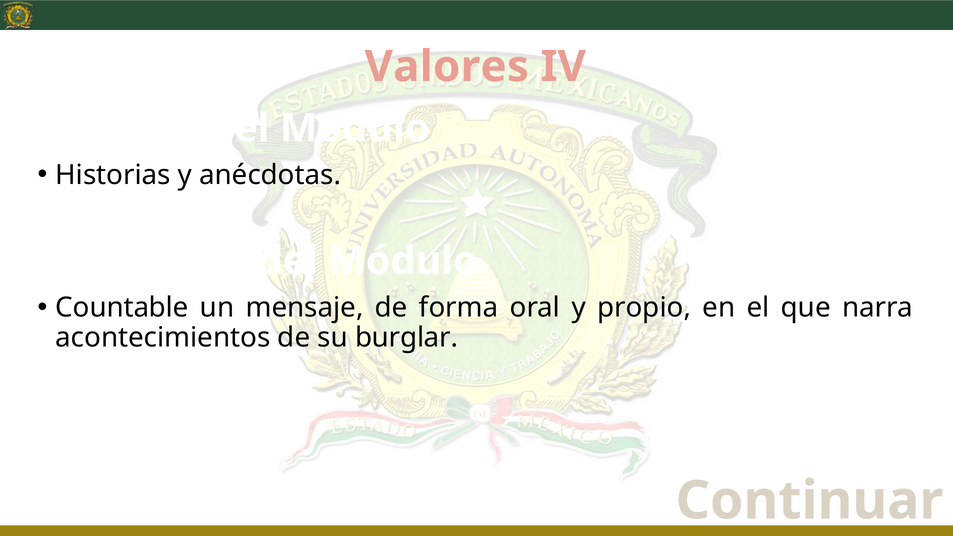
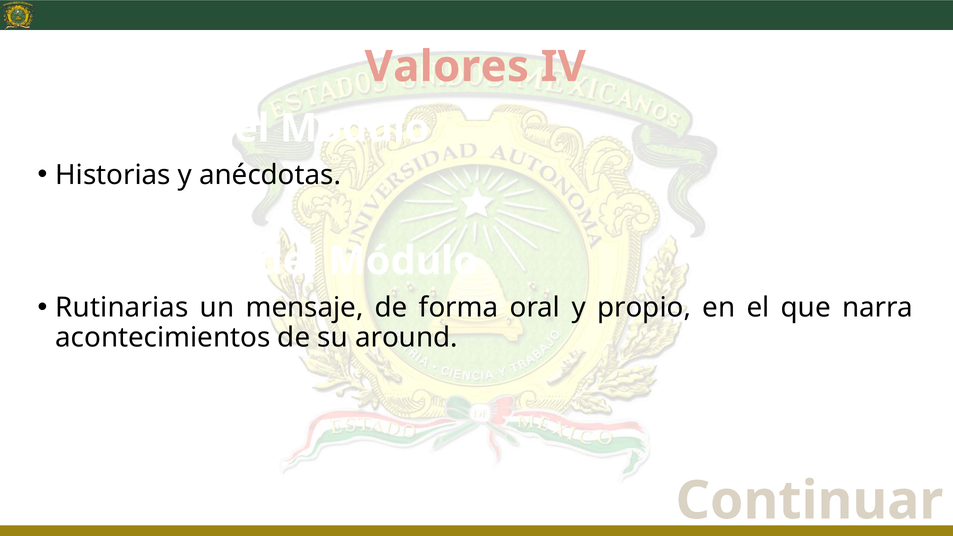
Countable: Countable -> Rutinarias
burglar: burglar -> around
